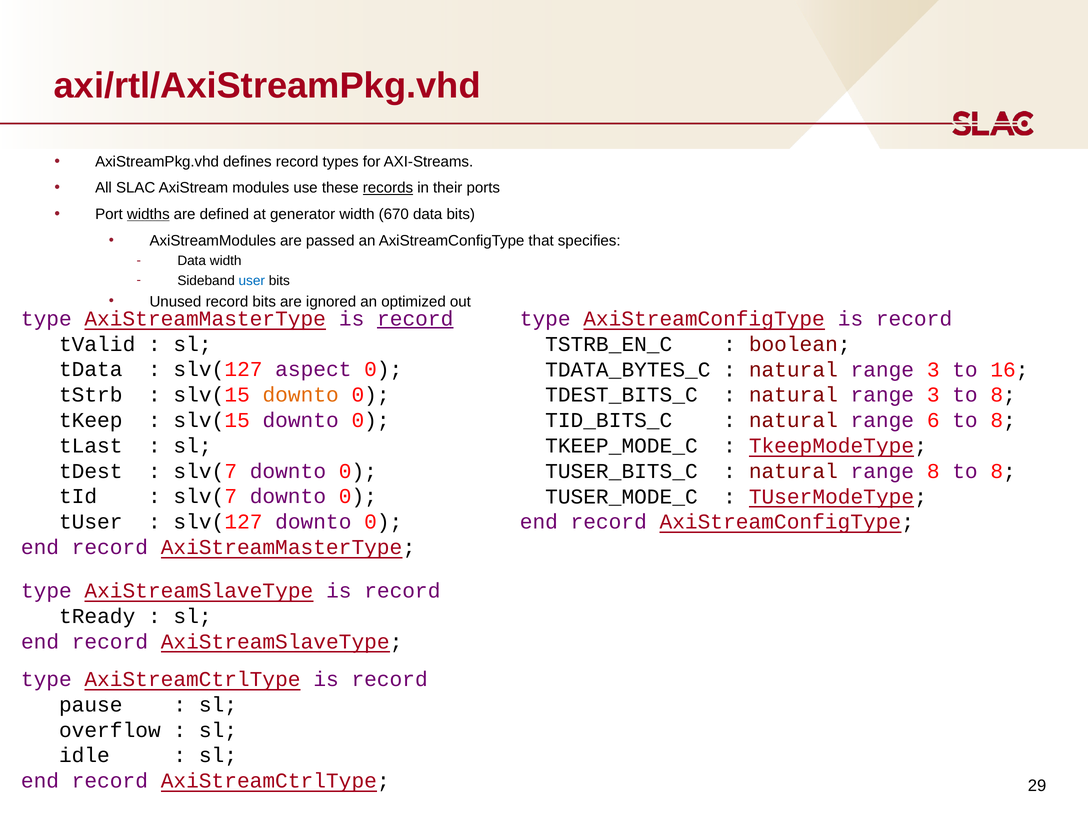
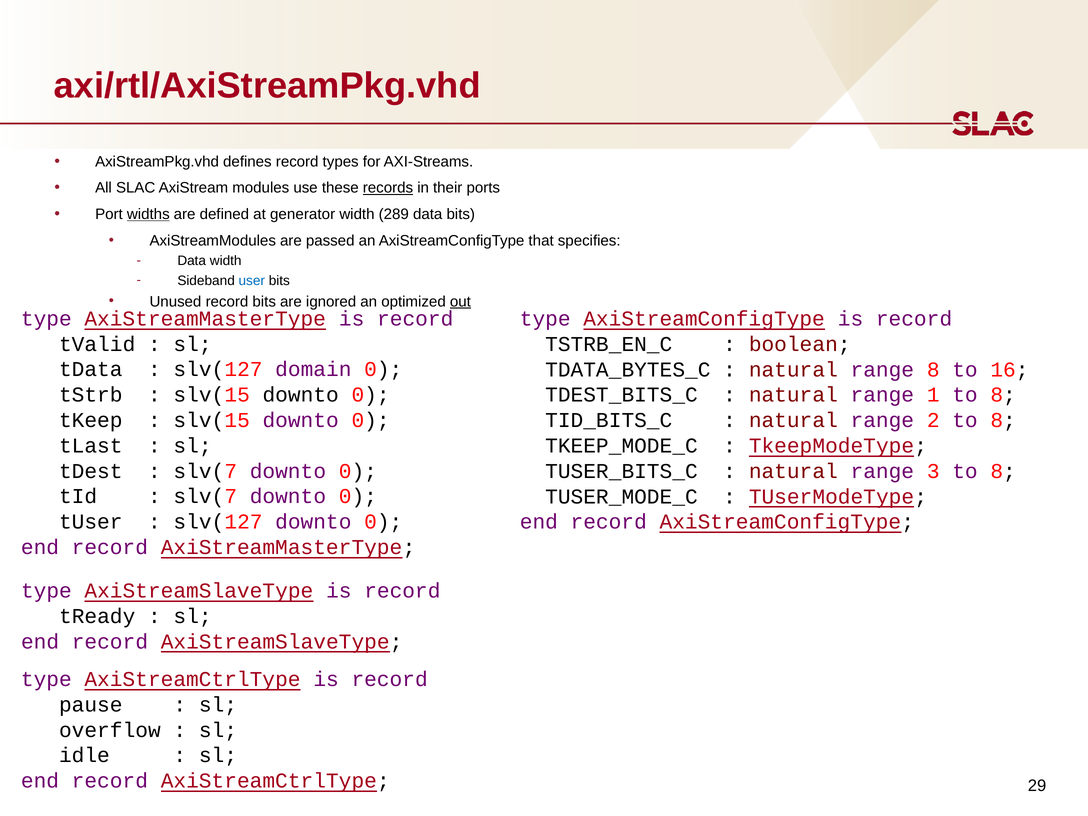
670: 670 -> 289
out underline: none -> present
record at (415, 319) underline: present -> none
aspect: aspect -> domain
3 at (933, 370): 3 -> 8
downto at (301, 395) colour: orange -> black
3 at (933, 395): 3 -> 1
6: 6 -> 2
range 8: 8 -> 3
